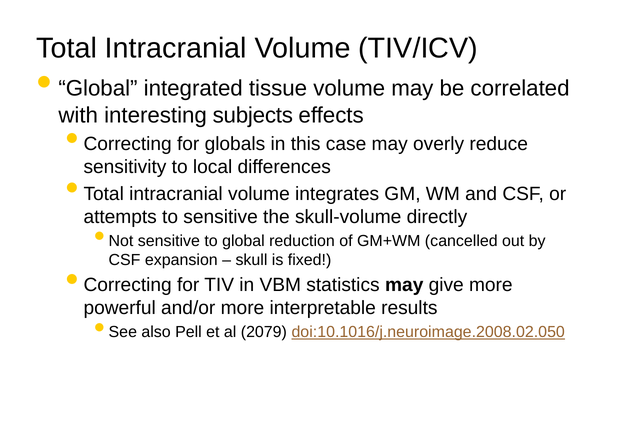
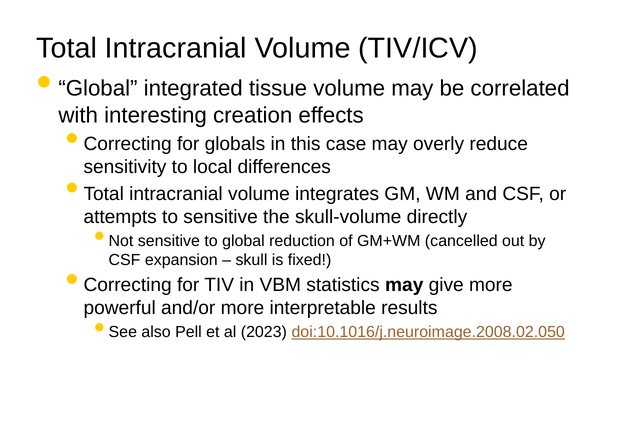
subjects: subjects -> creation
2079: 2079 -> 2023
